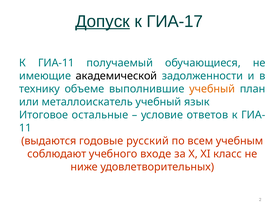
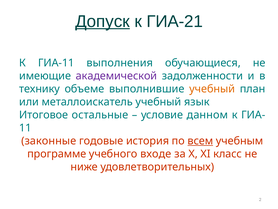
ГИА-17: ГИА-17 -> ГИА-21
получаемый: получаемый -> выполнения
академической colour: black -> purple
ответов: ответов -> данном
выдаются: выдаются -> законные
русский: русский -> история
всем underline: none -> present
соблюдают: соблюдают -> программе
